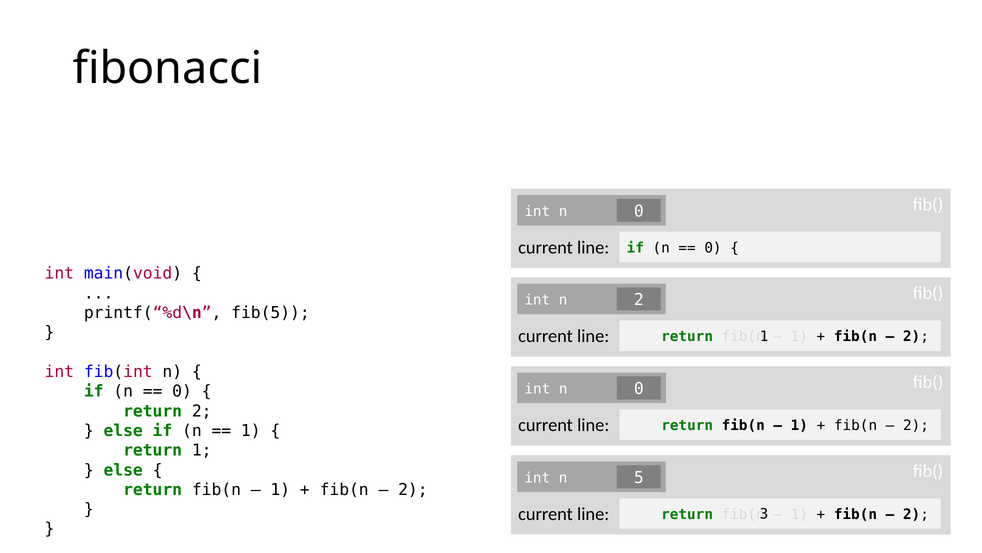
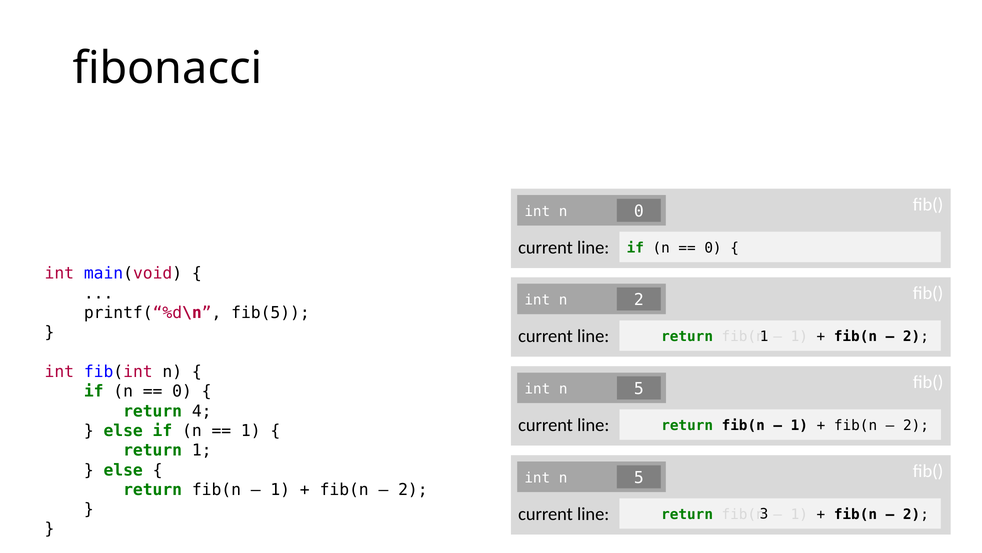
0 at (639, 389): 0 -> 5
return 2: 2 -> 4
